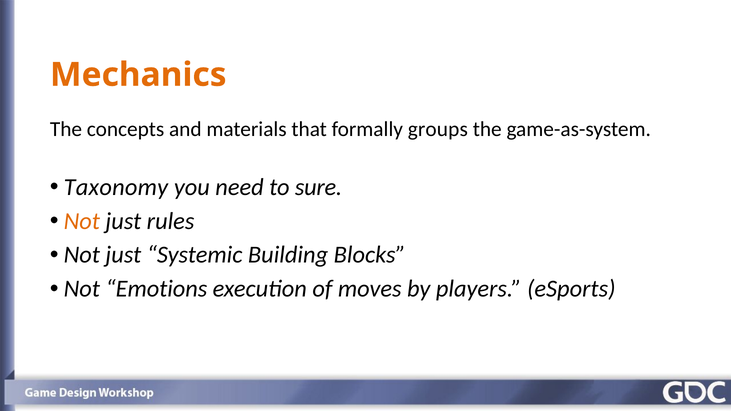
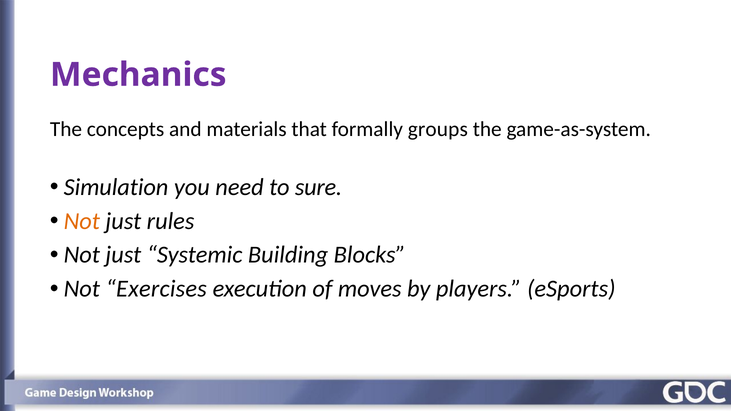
Mechanics colour: orange -> purple
Taxonomy: Taxonomy -> Simulation
Emotions: Emotions -> Exercises
